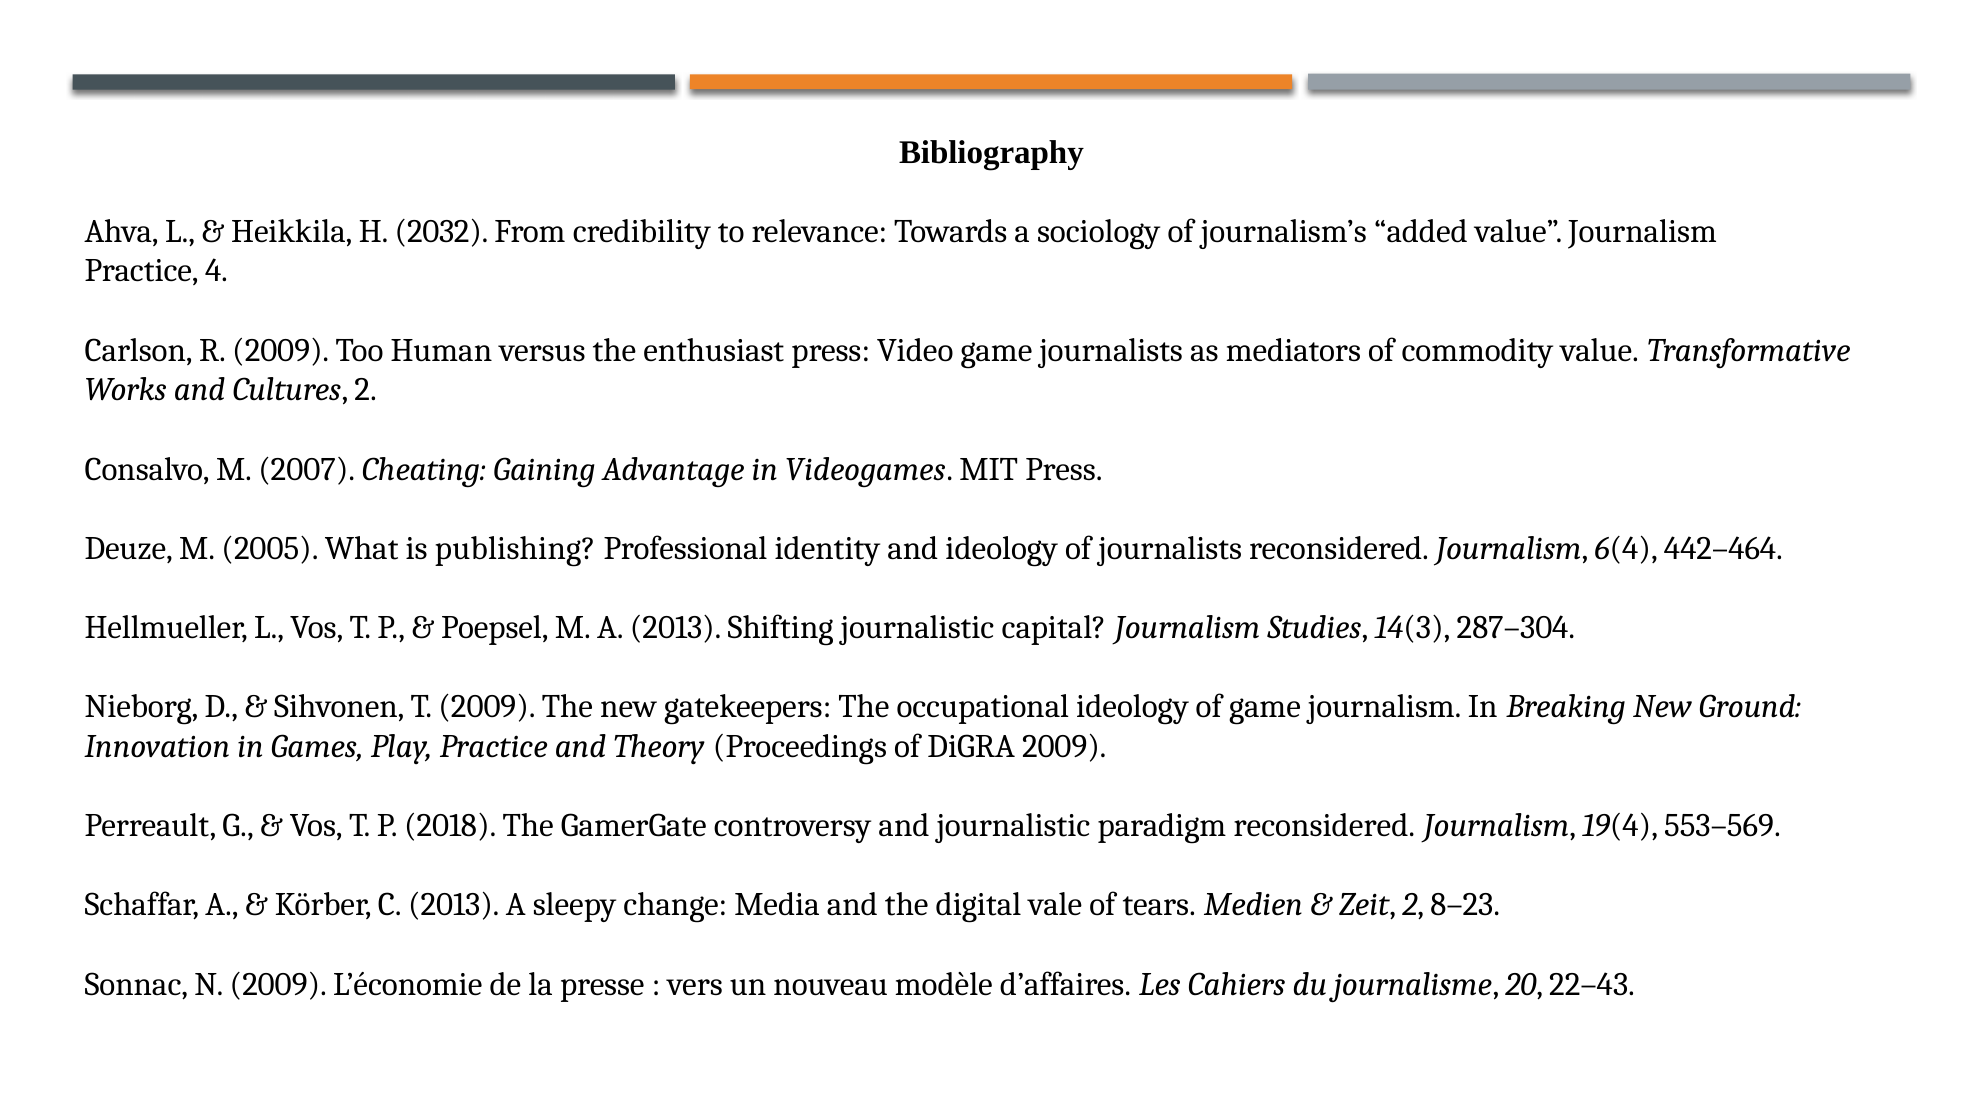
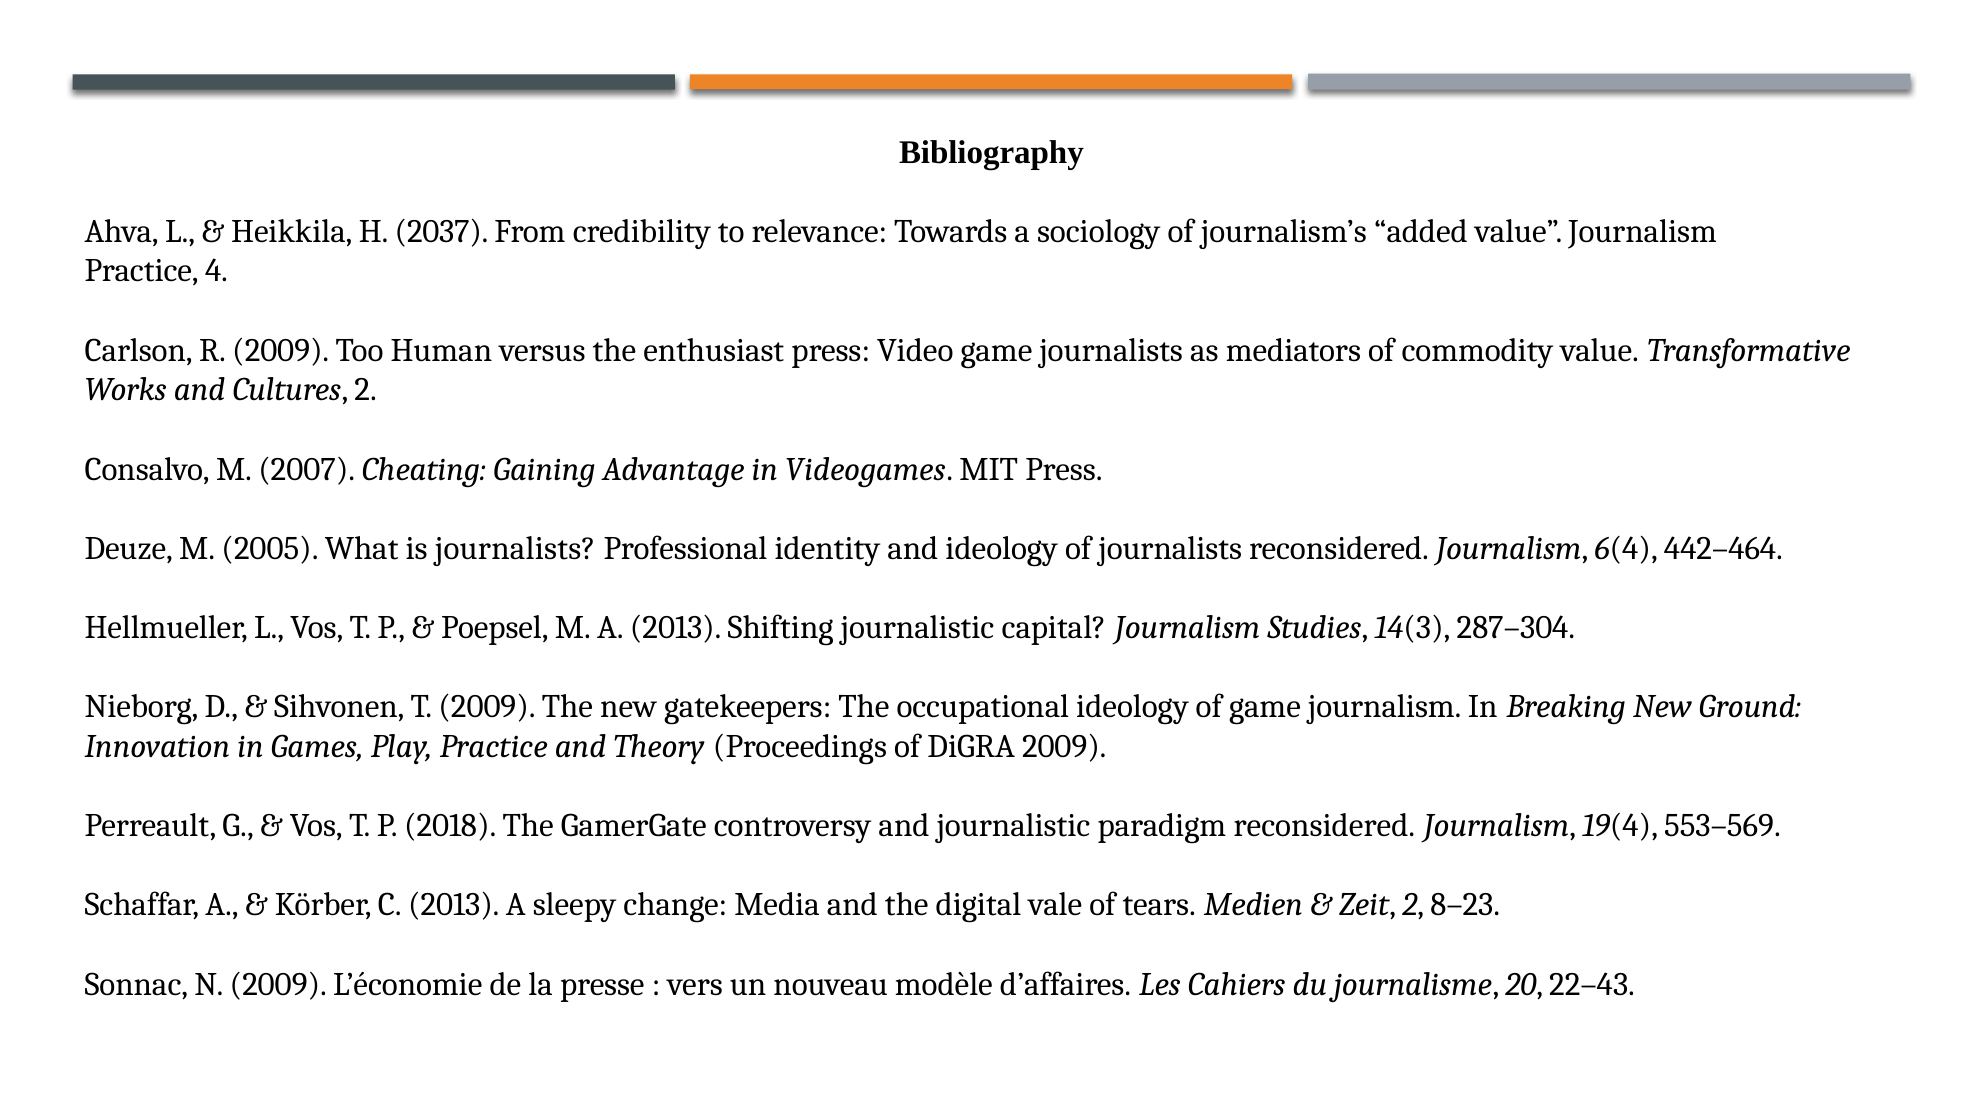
2032: 2032 -> 2037
is publishing: publishing -> journalists
